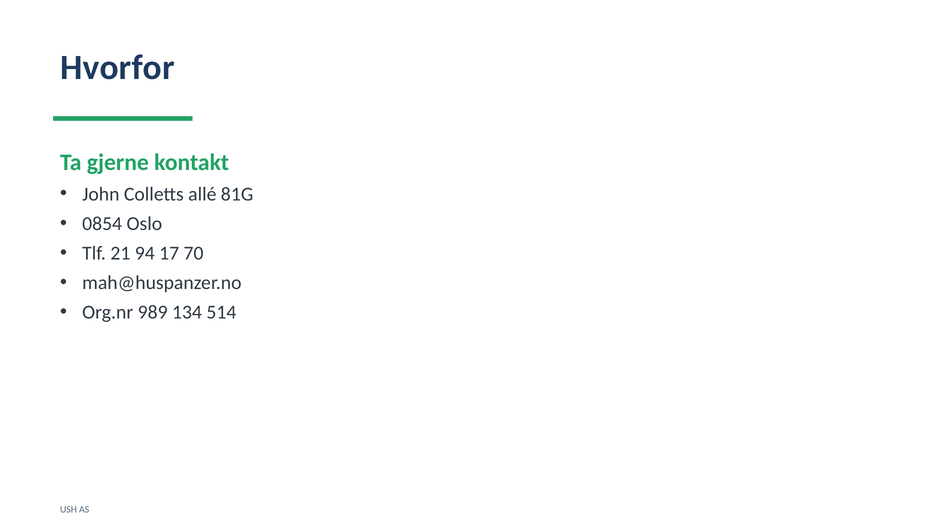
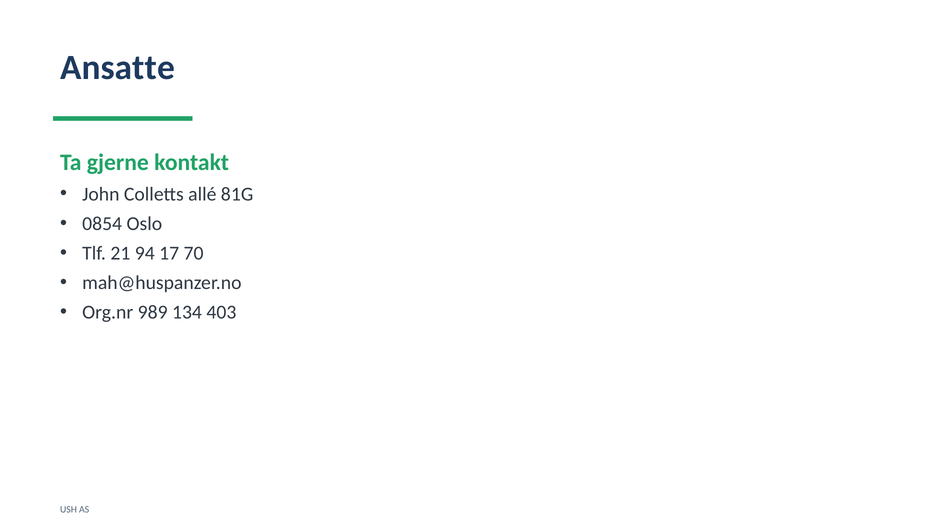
Hvorfor: Hvorfor -> Ansatte
514: 514 -> 403
